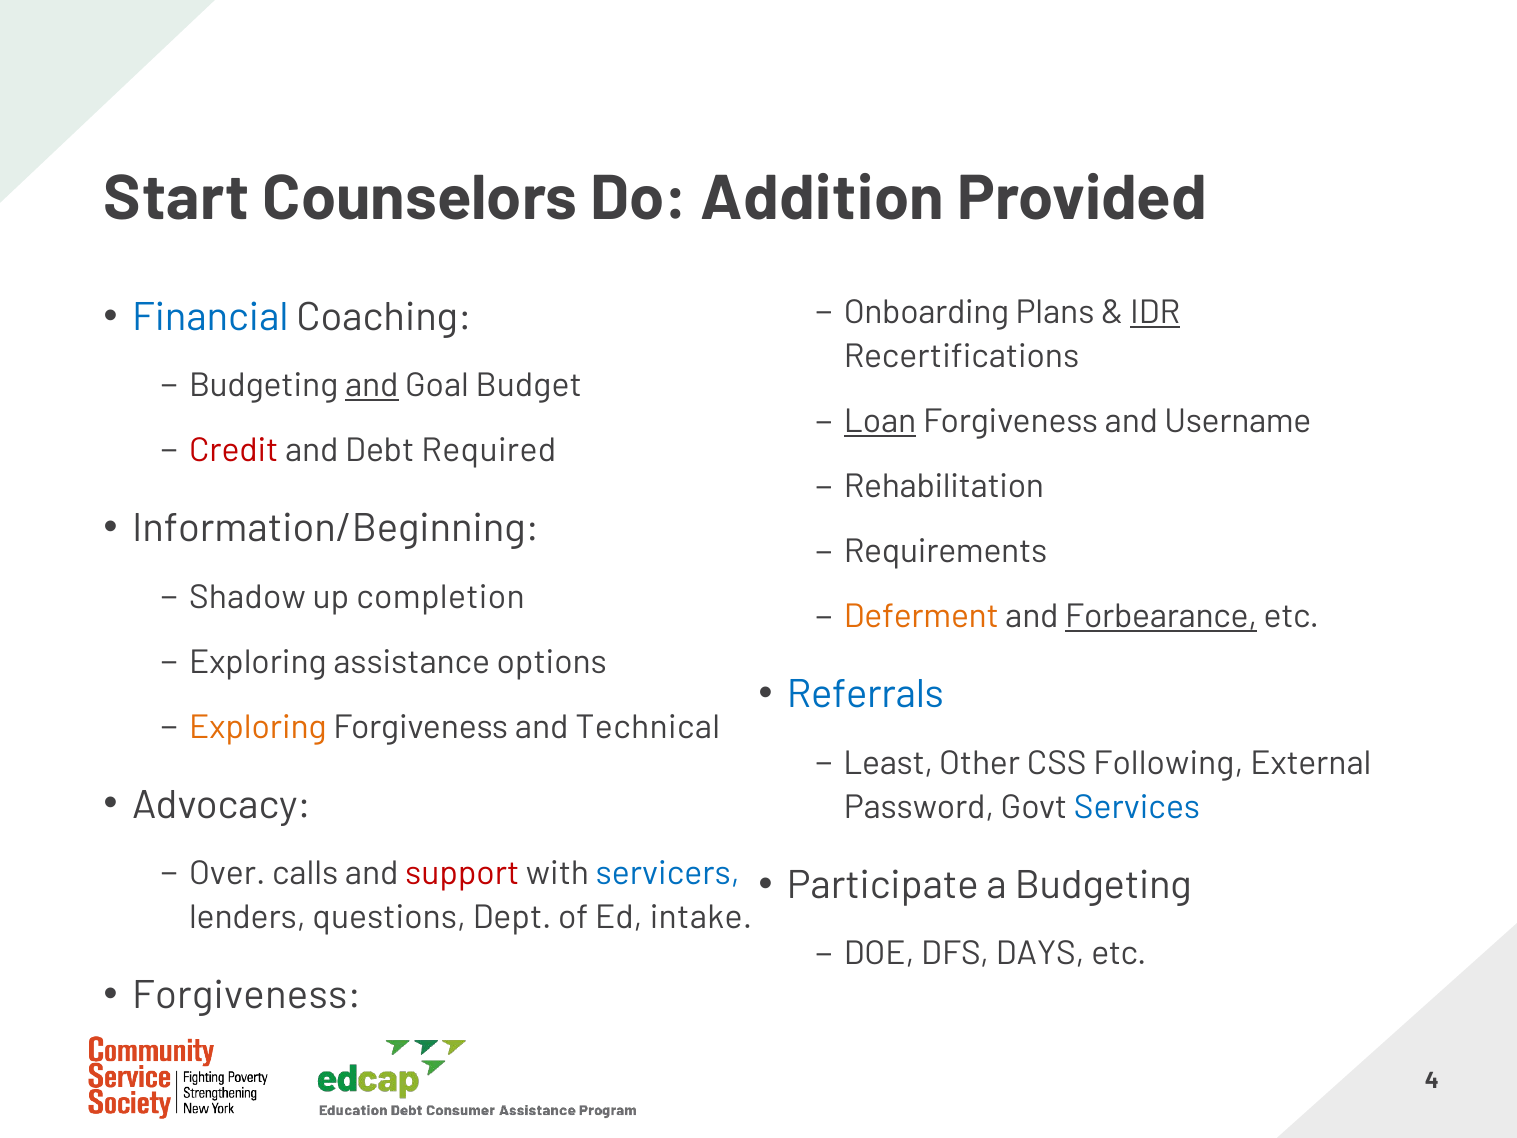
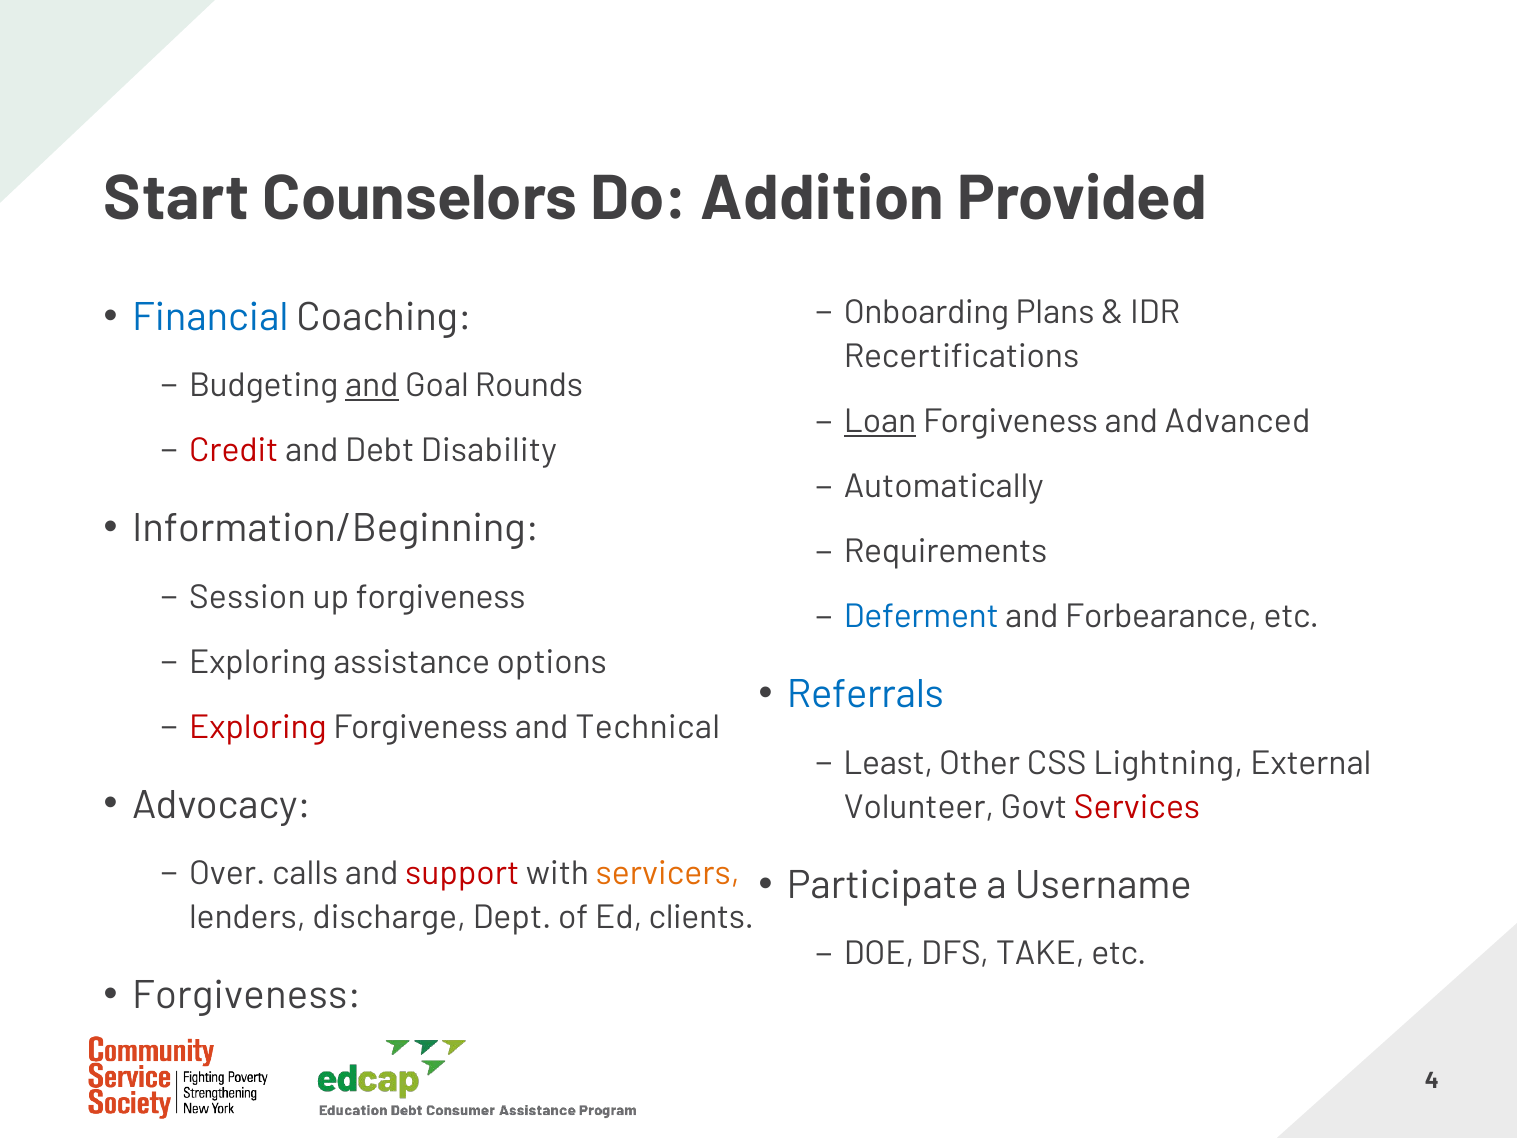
IDR underline: present -> none
Budget: Budget -> Rounds
Username: Username -> Advanced
Required: Required -> Disability
Rehabilitation: Rehabilitation -> Automatically
Shadow: Shadow -> Session
up completion: completion -> forgiveness
Deferment colour: orange -> blue
Forbearance underline: present -> none
Exploring at (258, 727) colour: orange -> red
Following: Following -> Lightning
Password: Password -> Volunteer
Services colour: blue -> red
servicers colour: blue -> orange
a Budgeting: Budgeting -> Username
questions: questions -> discharge
intake: intake -> clients
DAYS: DAYS -> TAKE
